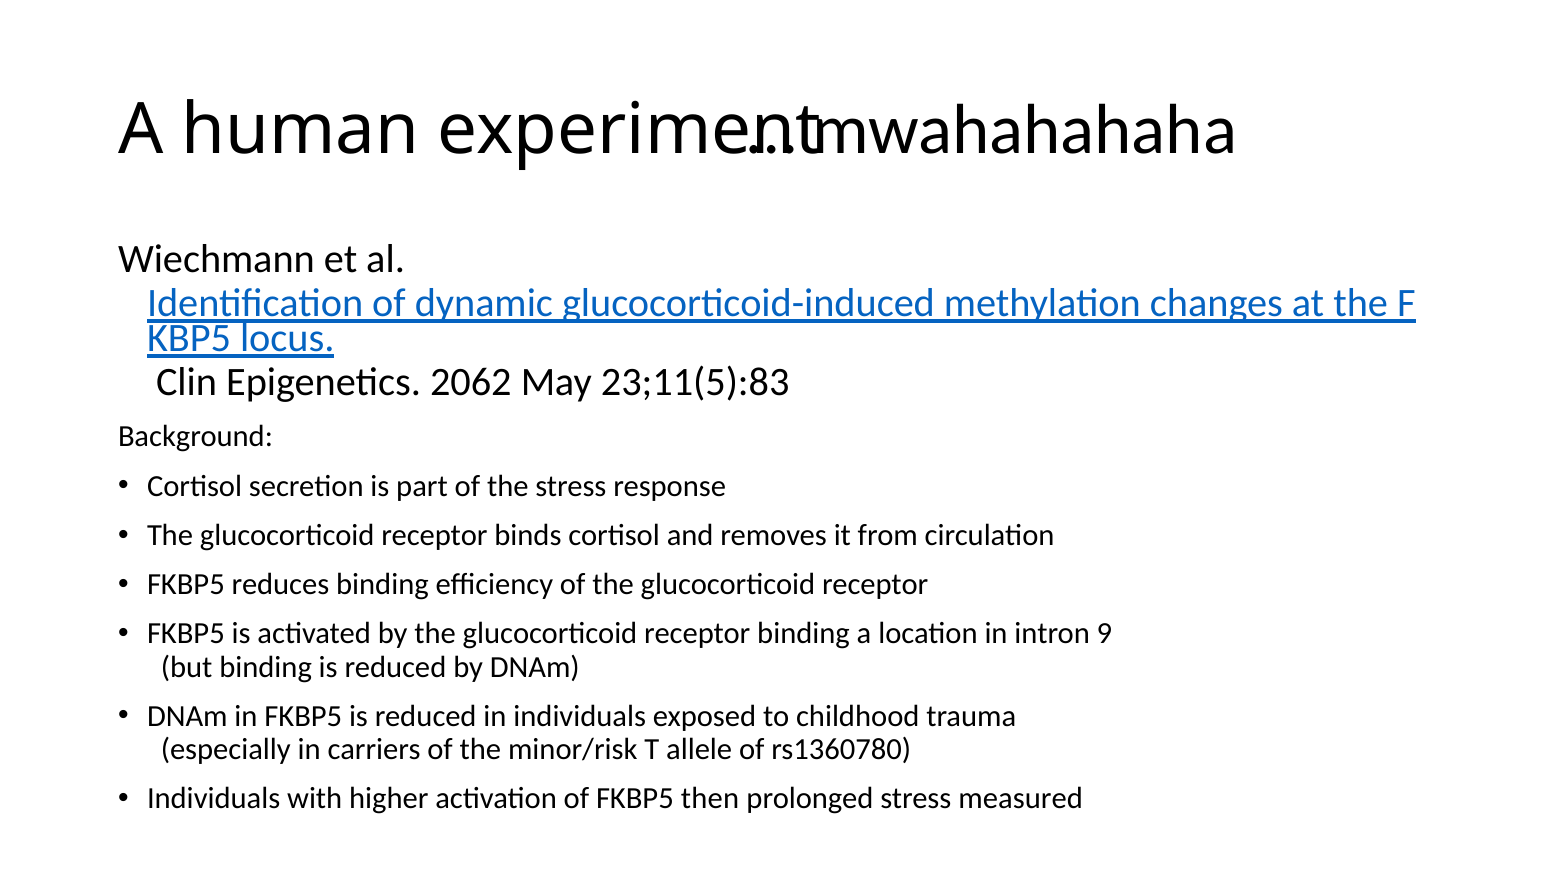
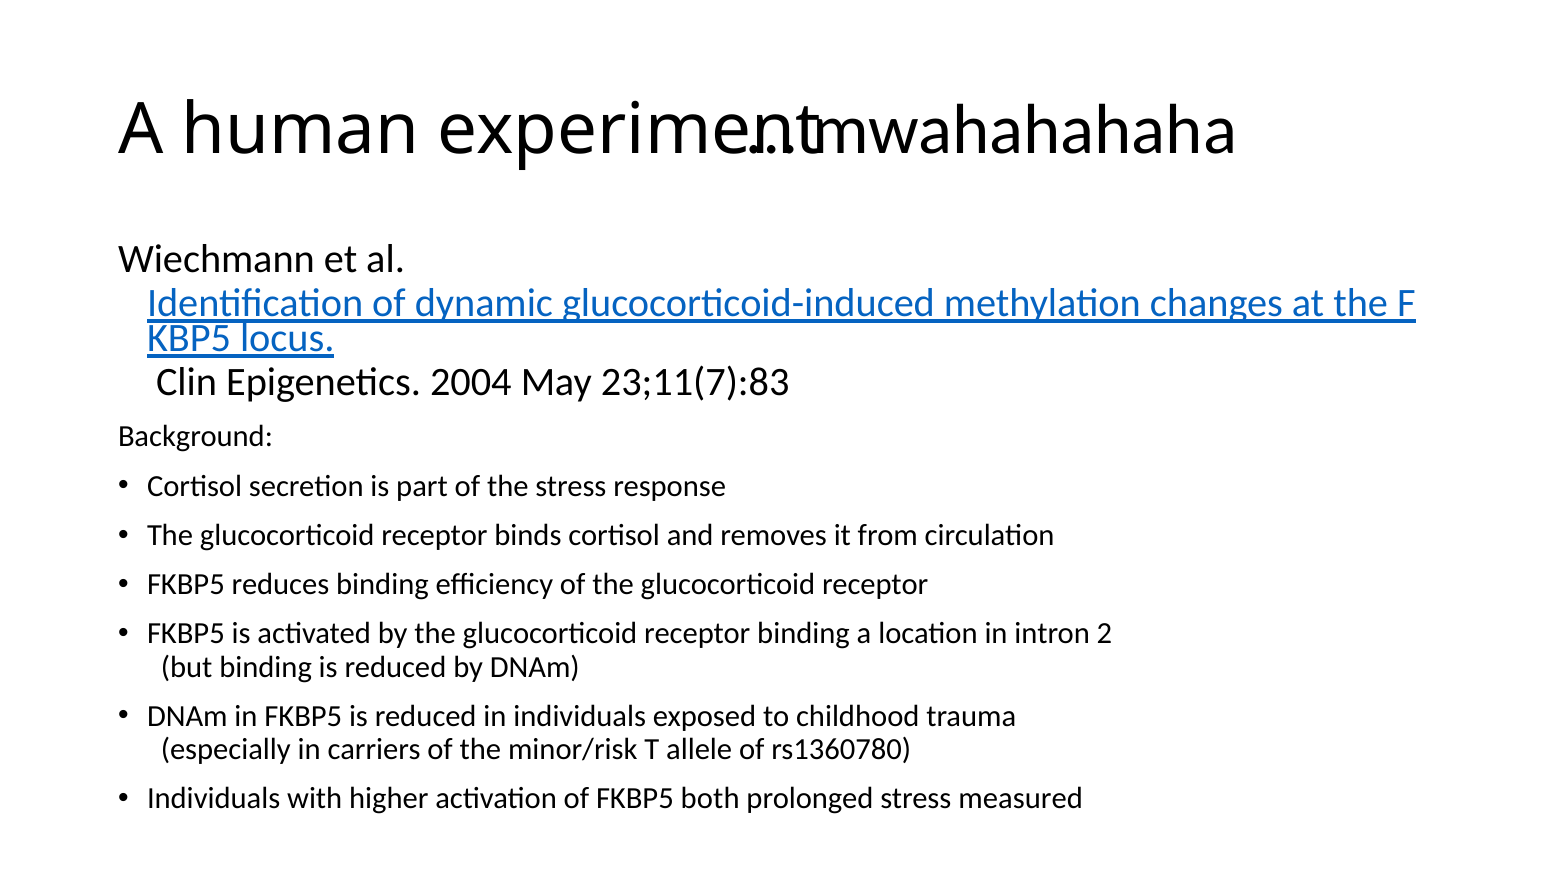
2062: 2062 -> 2004
23;11(5):83: 23;11(5):83 -> 23;11(7):83
9: 9 -> 2
then: then -> both
